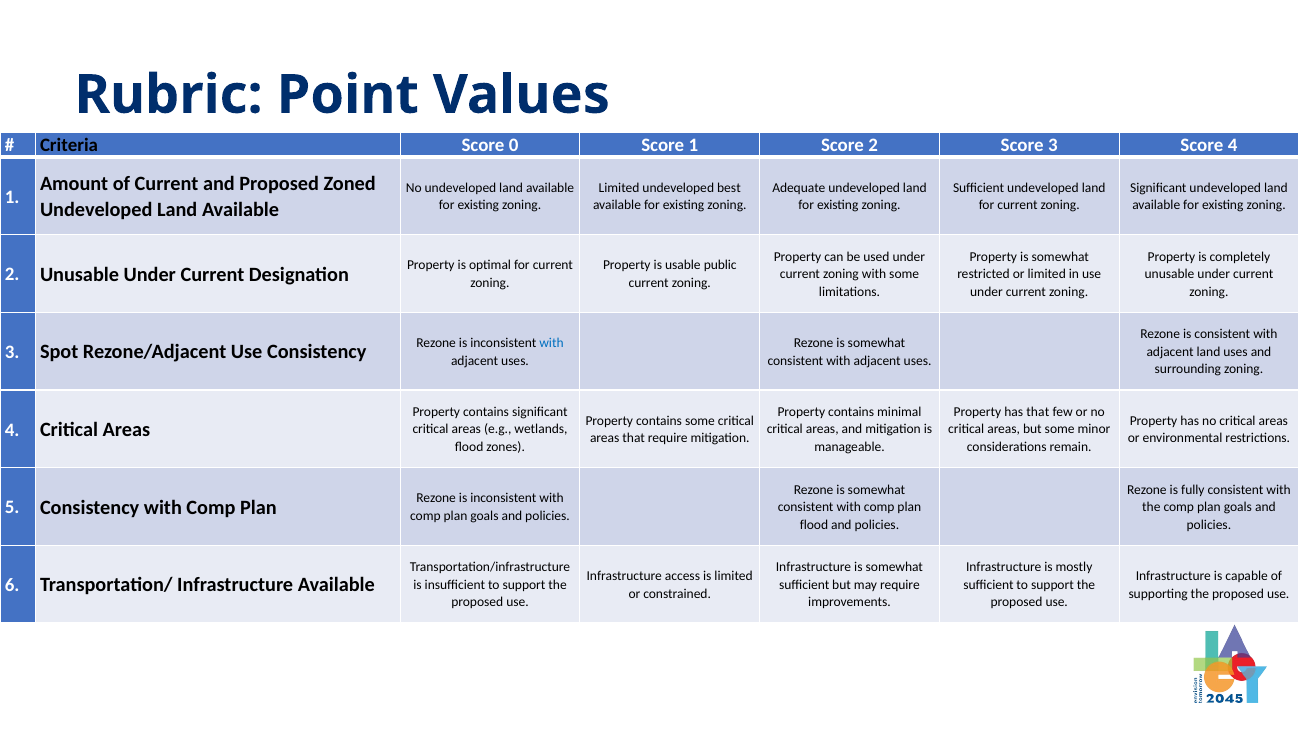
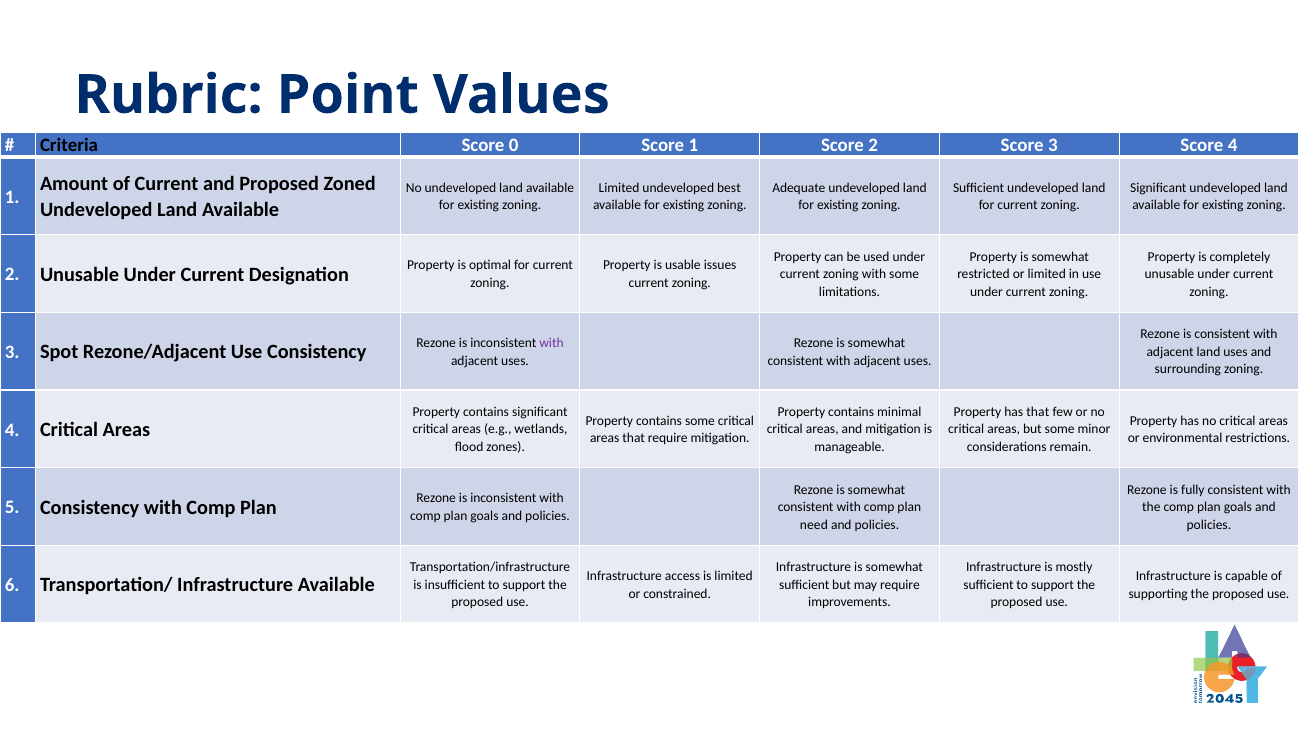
public: public -> issues
with at (551, 343) colour: blue -> purple
flood at (814, 524): flood -> need
